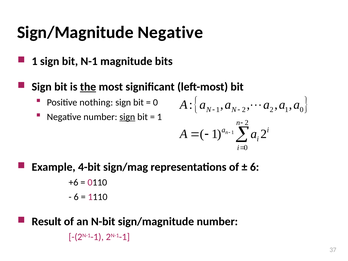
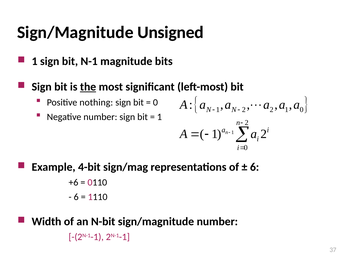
Sign/Magnitude Negative: Negative -> Unsigned
sign at (127, 117) underline: present -> none
Result: Result -> Width
